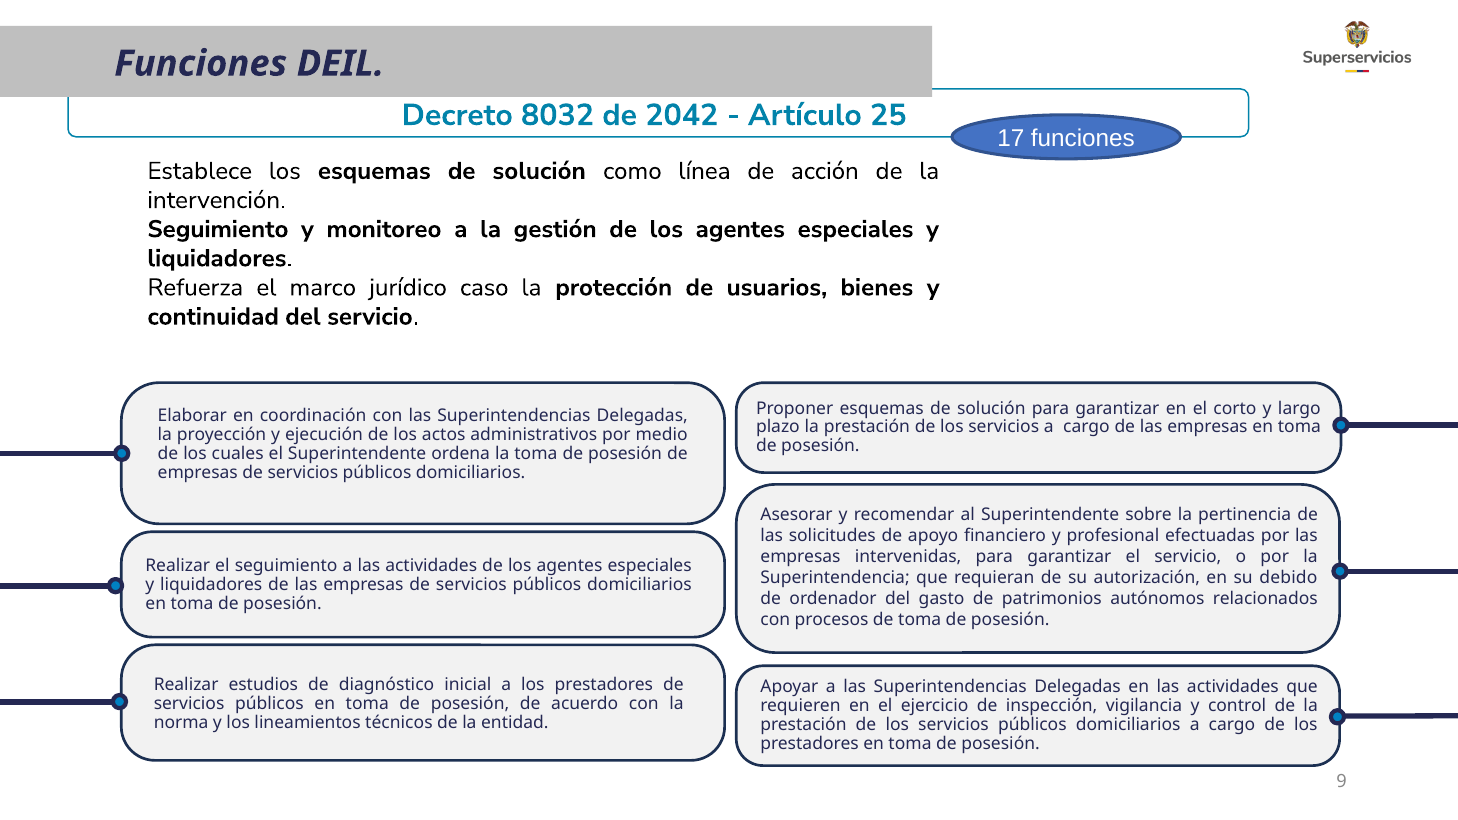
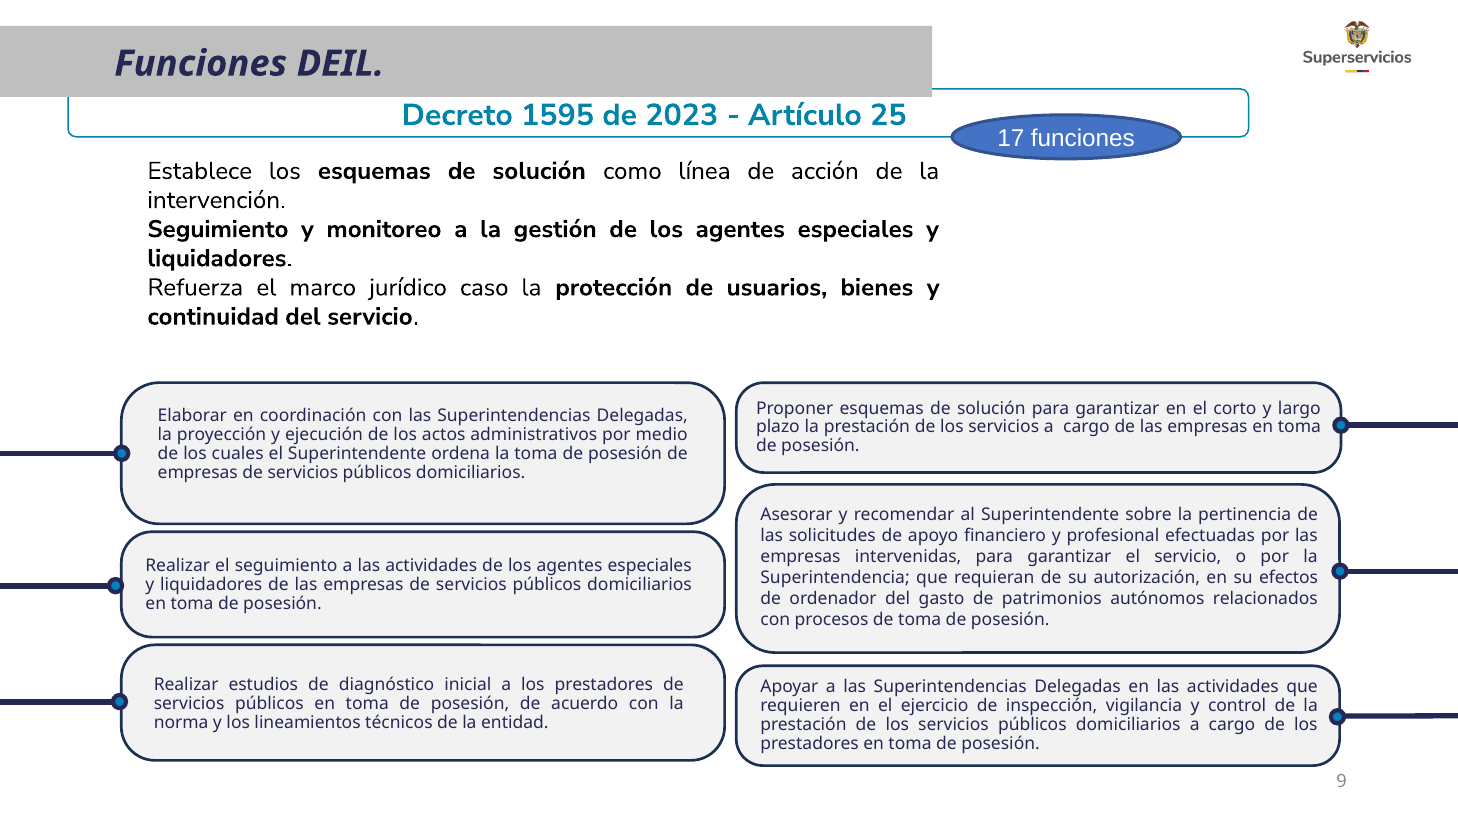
8032: 8032 -> 1595
2042: 2042 -> 2023
debido: debido -> efectos
